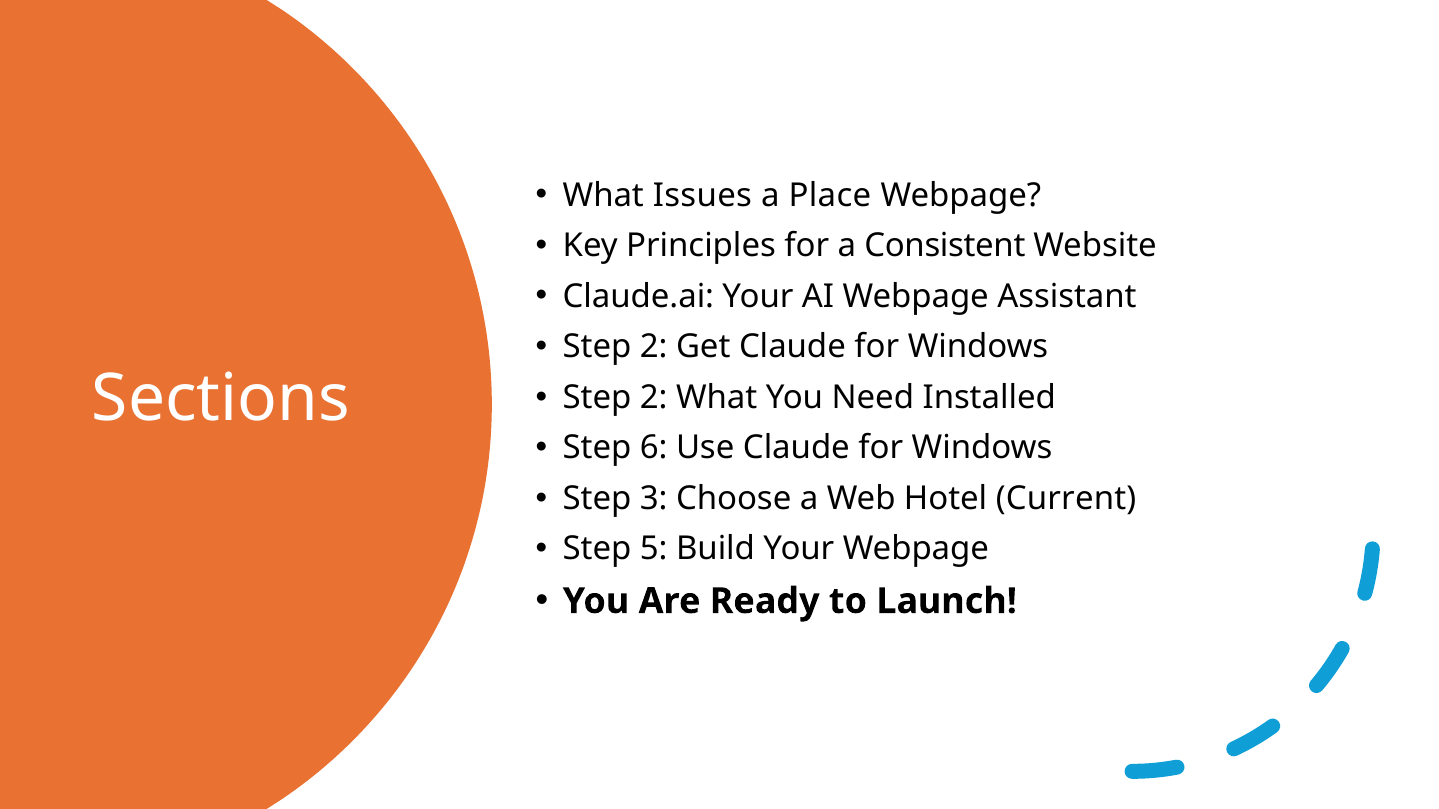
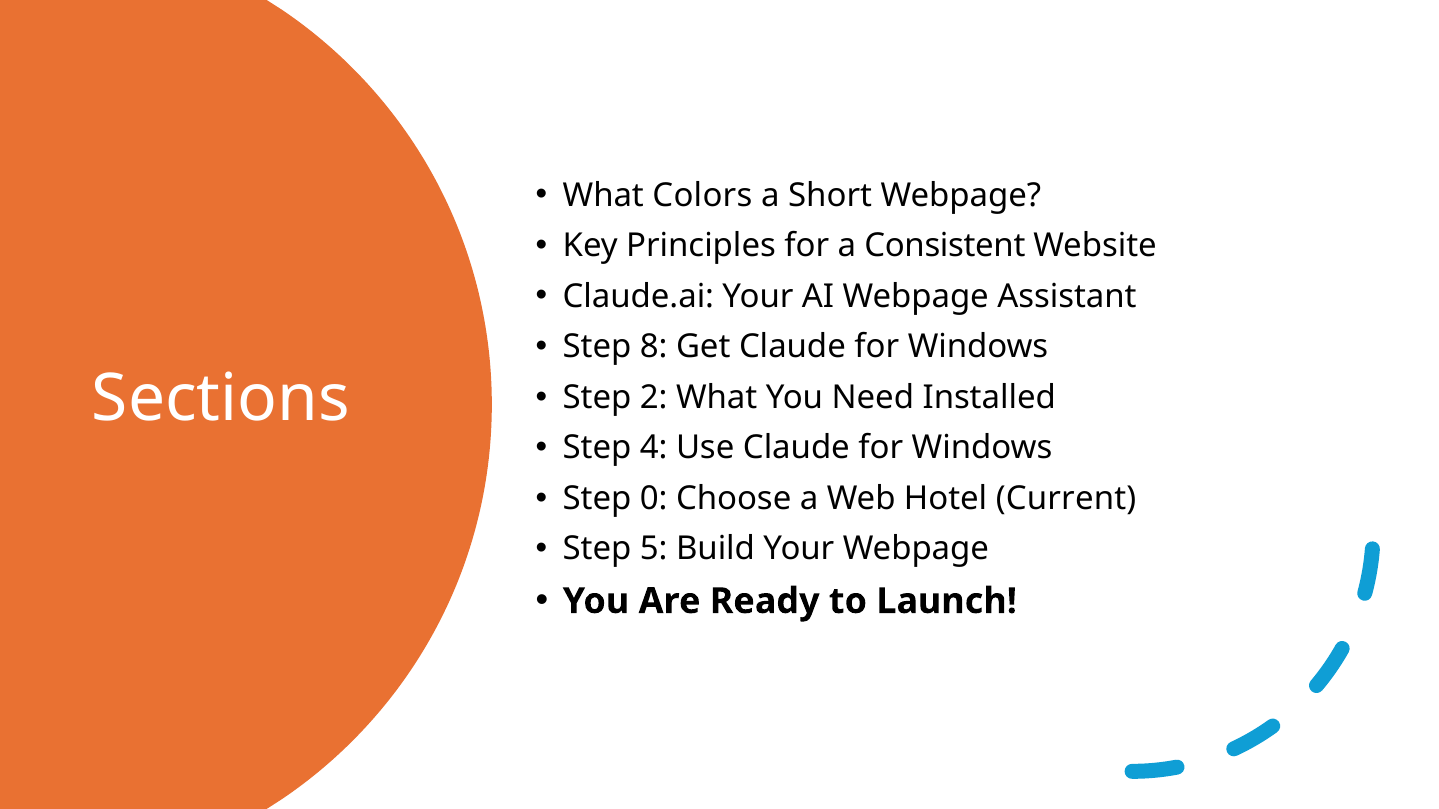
Issues: Issues -> Colors
Place: Place -> Short
2 at (654, 347): 2 -> 8
6: 6 -> 4
3: 3 -> 0
